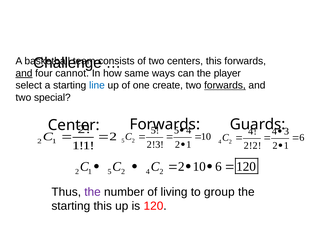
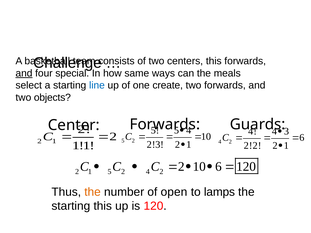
cannot: cannot -> special
player: player -> meals
forwards at (225, 86) underline: present -> none
special: special -> objects
the at (93, 192) colour: purple -> orange
living: living -> open
group: group -> lamps
